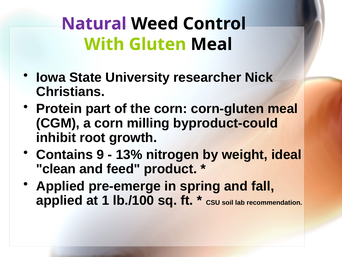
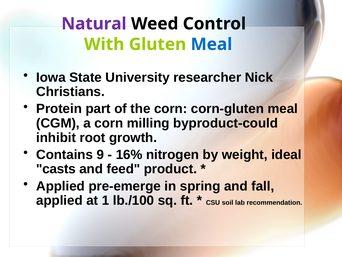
Meal at (211, 44) colour: black -> blue
13%: 13% -> 16%
clean: clean -> casts
